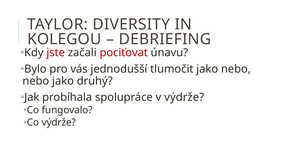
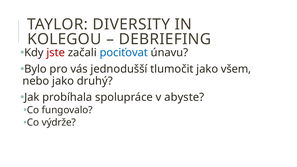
pociťovat colour: red -> blue
jako nebo: nebo -> všem
v výdrže: výdrže -> abyste
